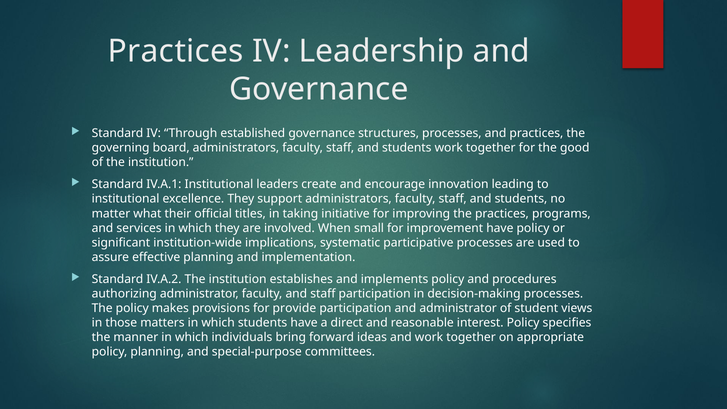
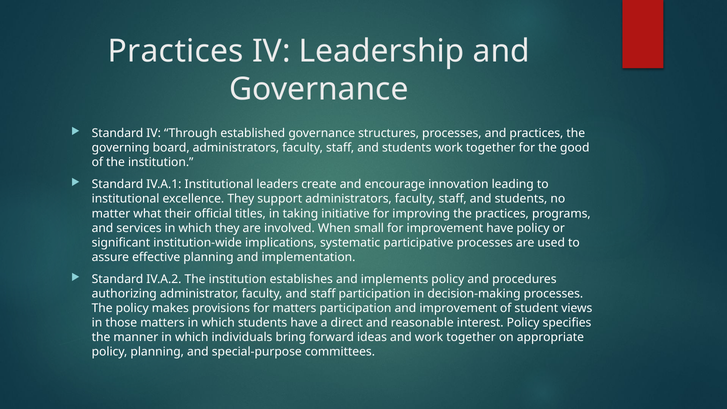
for provide: provide -> matters
and administrator: administrator -> improvement
